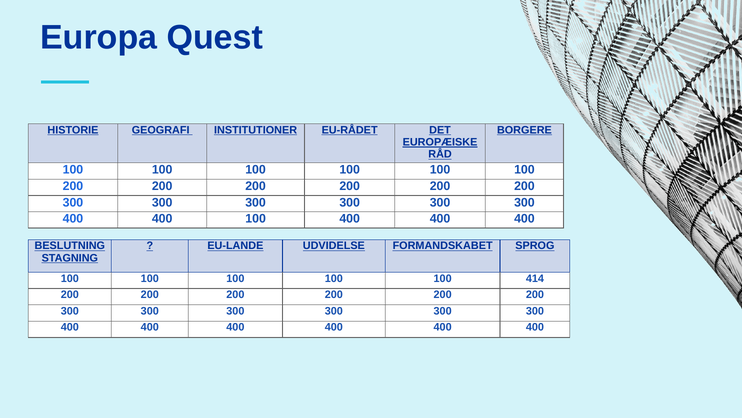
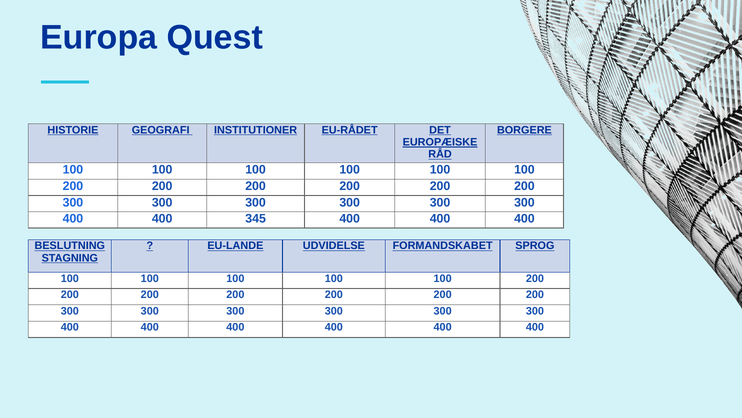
400 100: 100 -> 345
414 at (535, 278): 414 -> 200
